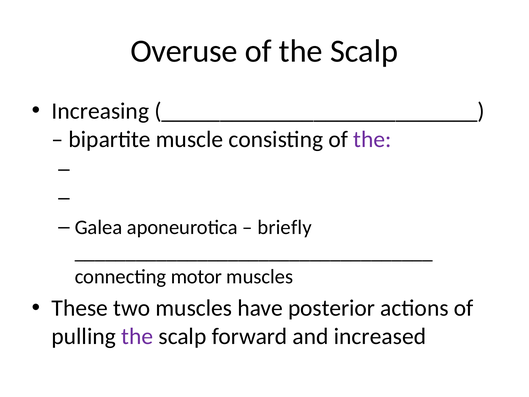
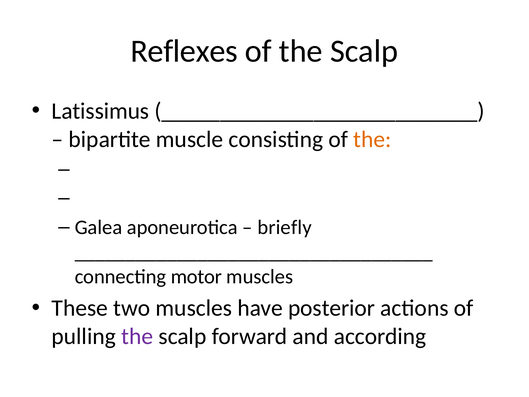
Overuse: Overuse -> Reflexes
Increasing: Increasing -> Latissimus
the at (372, 139) colour: purple -> orange
increased: increased -> according
